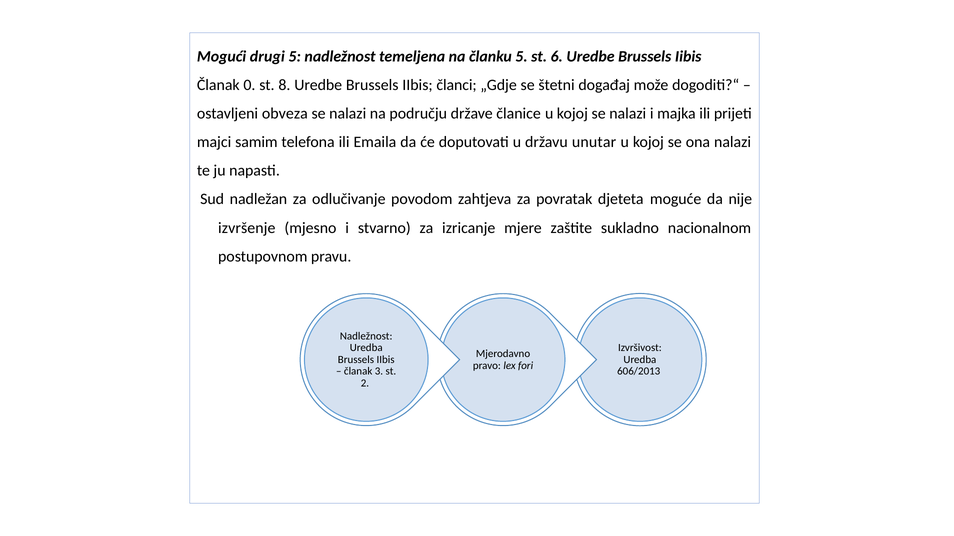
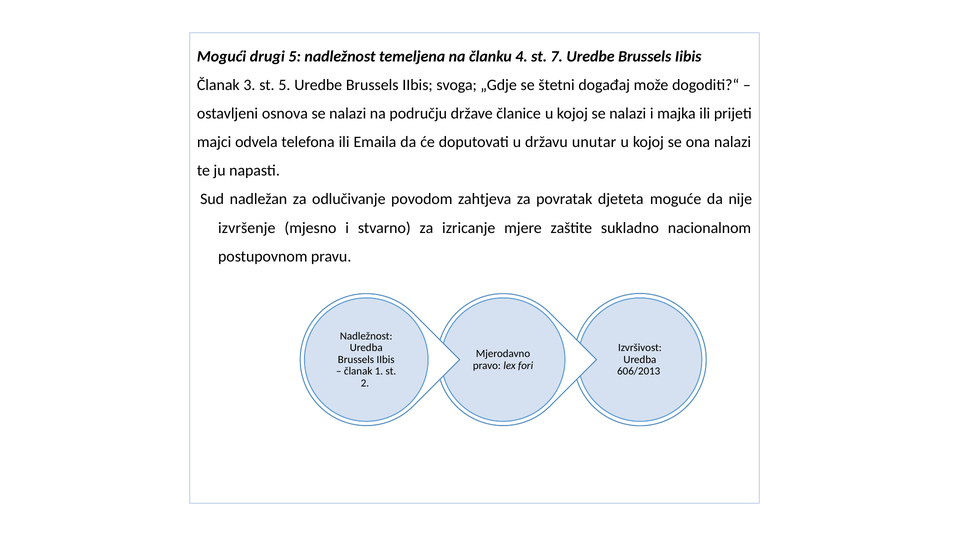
članku 5: 5 -> 4
6: 6 -> 7
0: 0 -> 3
st 8: 8 -> 5
članci: članci -> svoga
obveza: obveza -> osnova
samim: samim -> odvela
3: 3 -> 1
